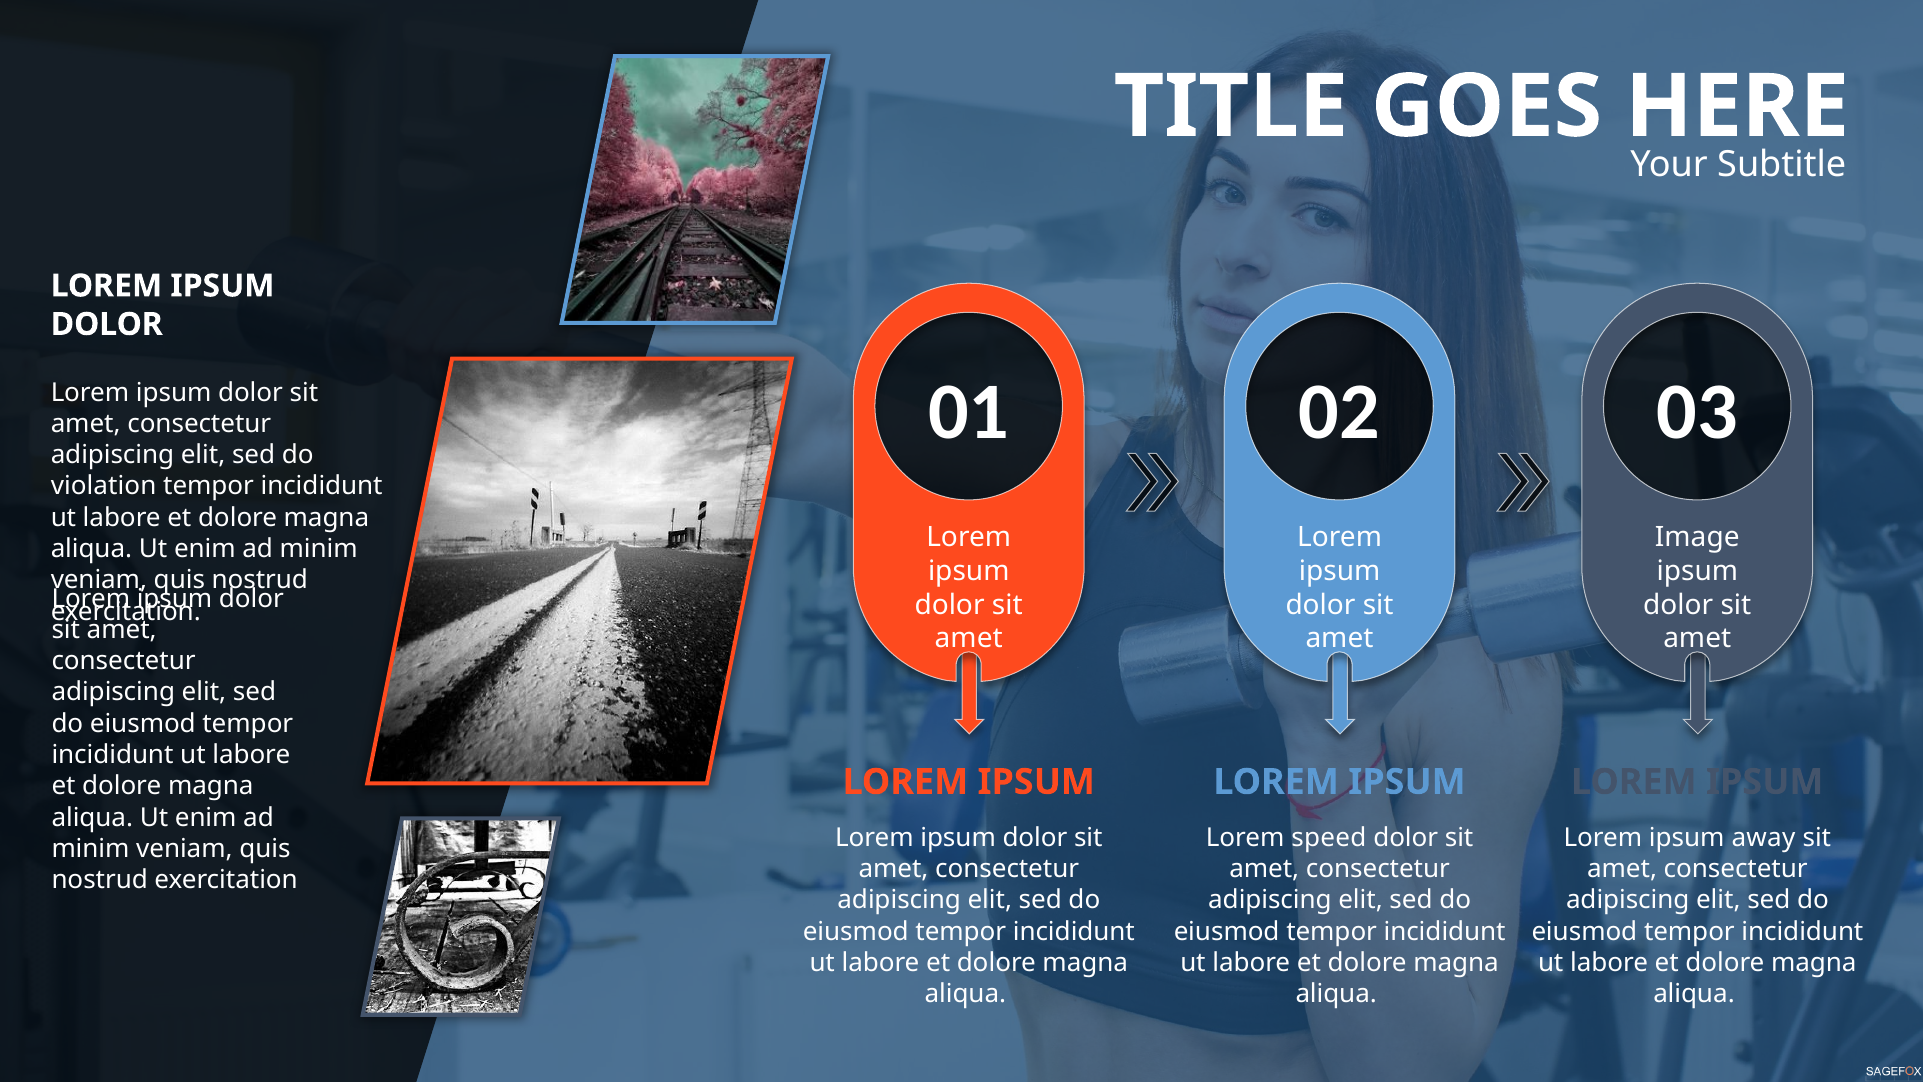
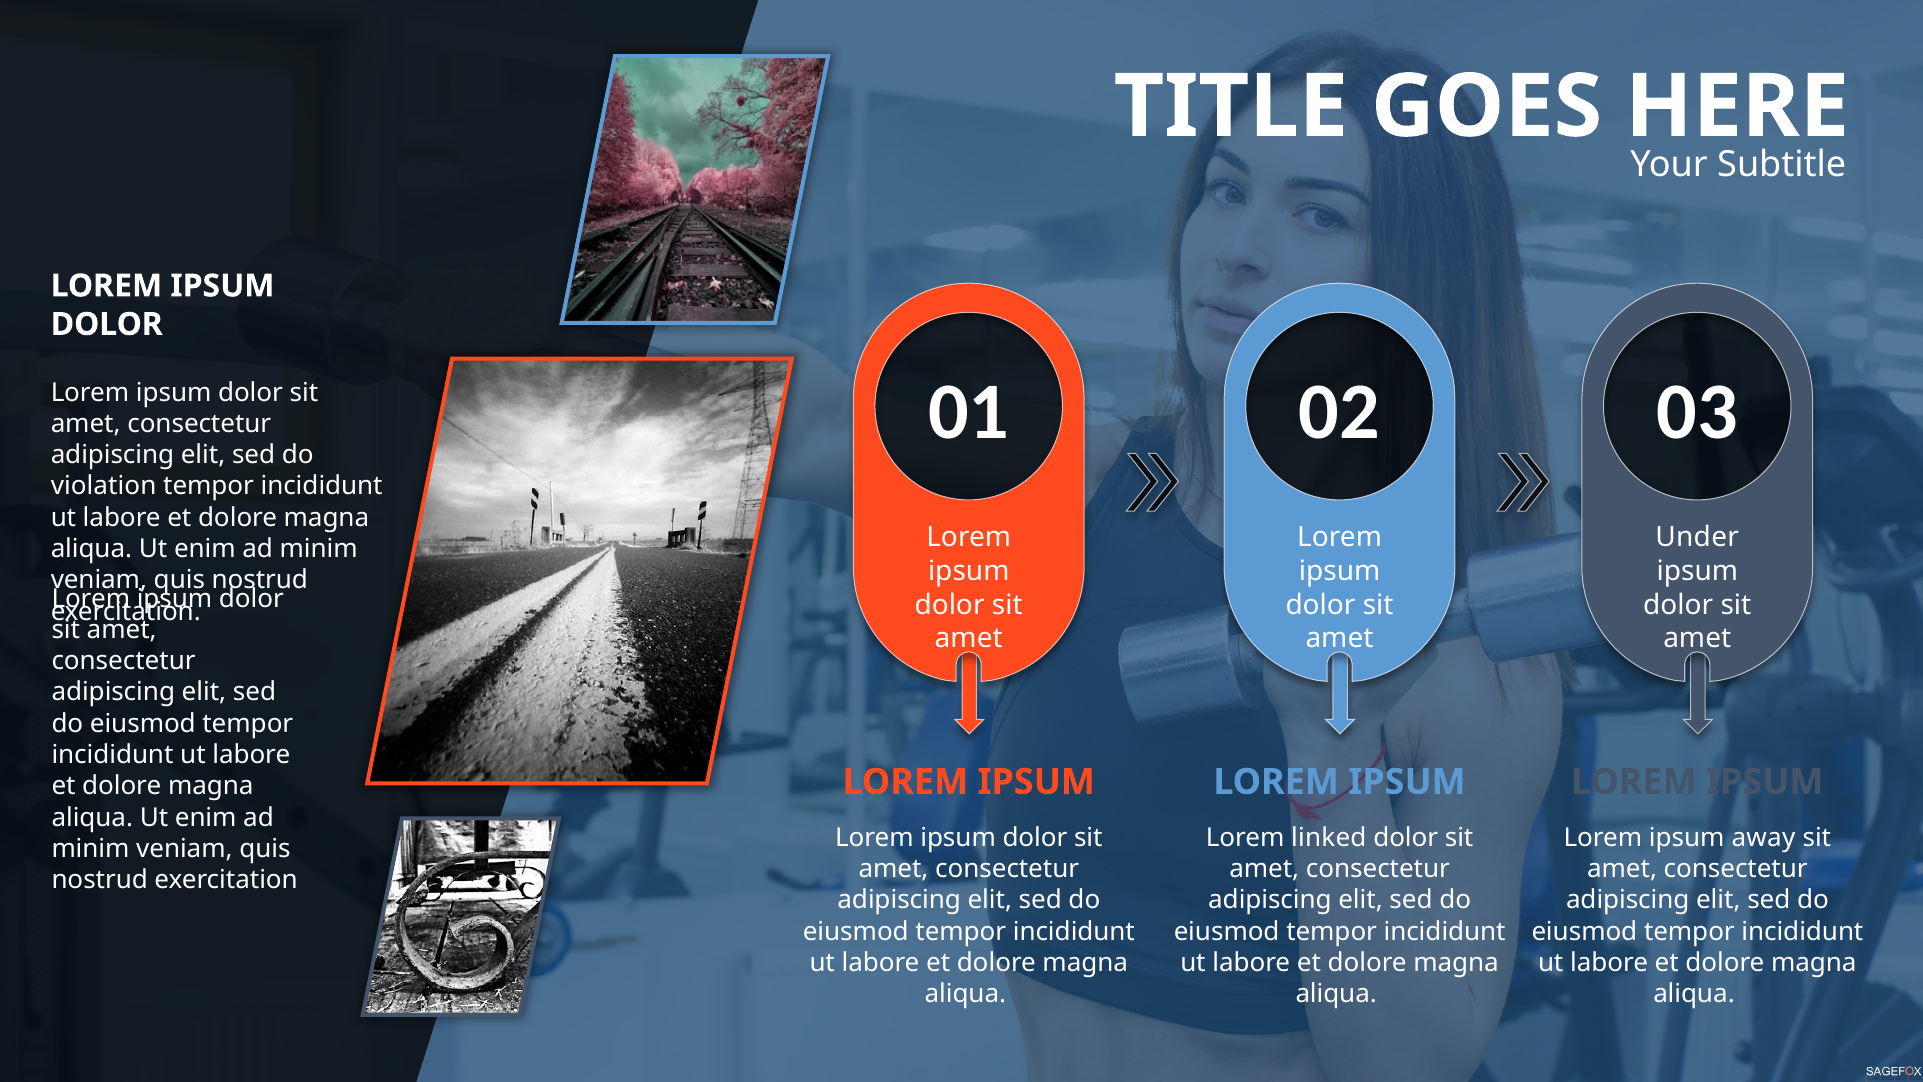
Image: Image -> Under
speed: speed -> linked
